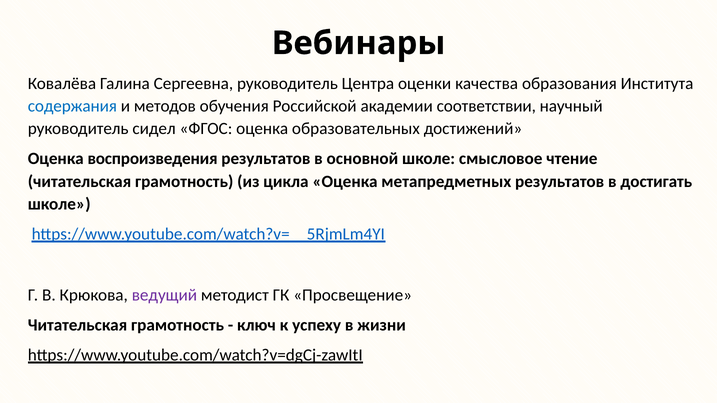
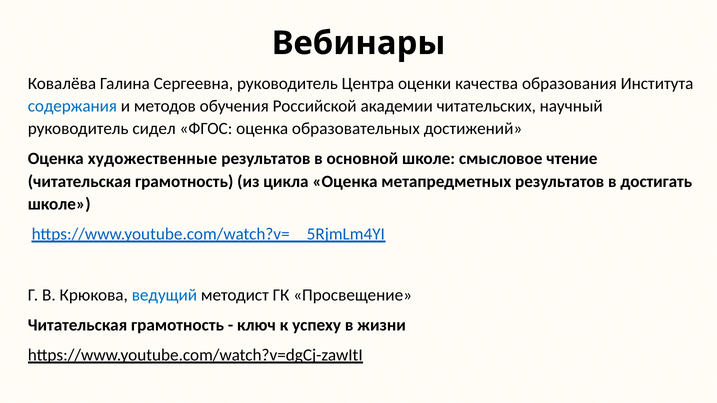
соответствии: соответствии -> читательских
воспроизведения: воспроизведения -> художественные
ведущий colour: purple -> blue
